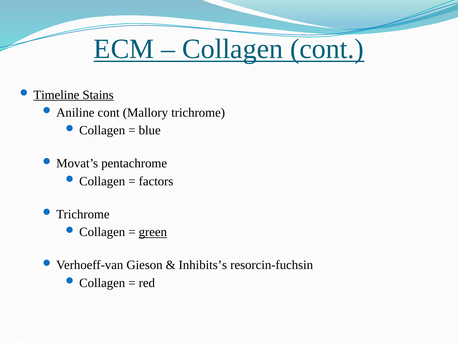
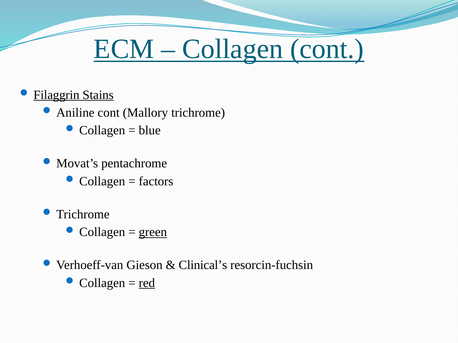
Timeline: Timeline -> Filaggrin
Inhibits’s: Inhibits’s -> Clinical’s
red underline: none -> present
